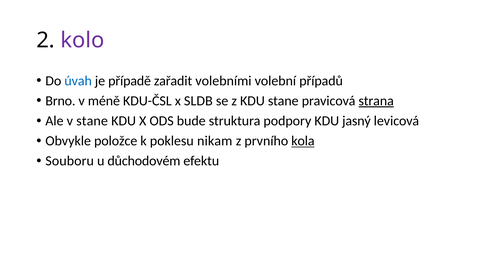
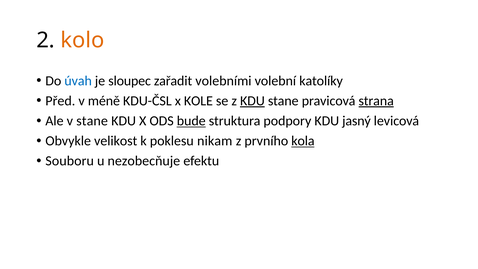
kolo colour: purple -> orange
případě: případě -> sloupec
případů: případů -> katolíky
Brno: Brno -> Před
SLDB: SLDB -> KOLE
KDU at (252, 101) underline: none -> present
bude underline: none -> present
položce: položce -> velikost
důchodovém: důchodovém -> nezobecňuje
